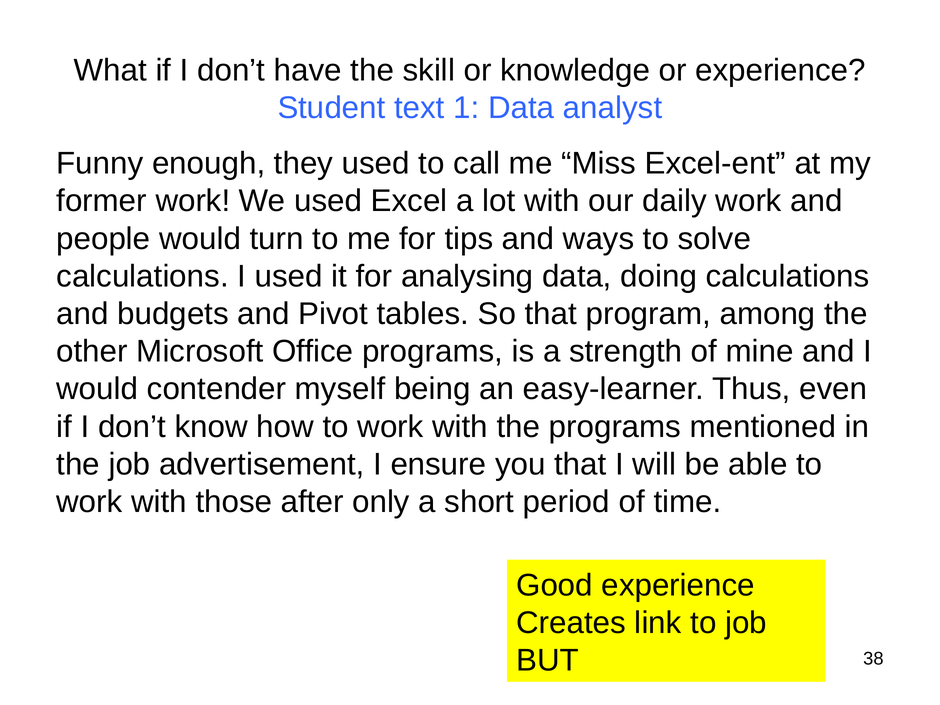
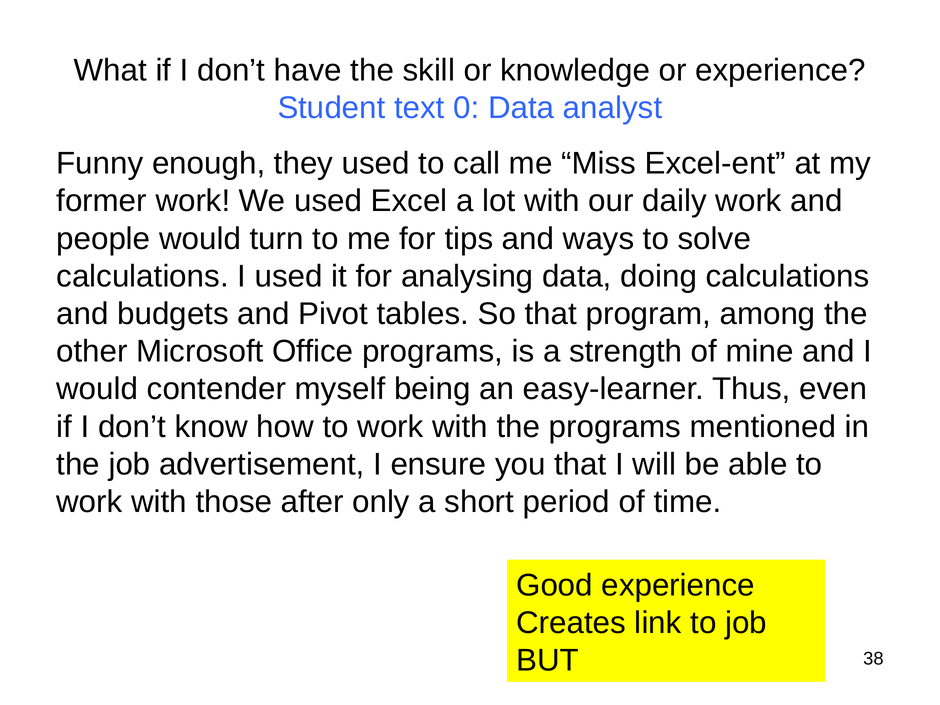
1: 1 -> 0
